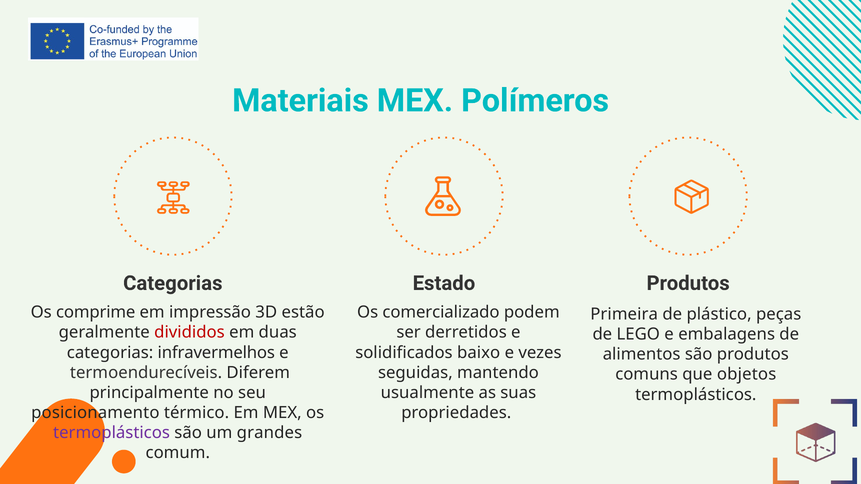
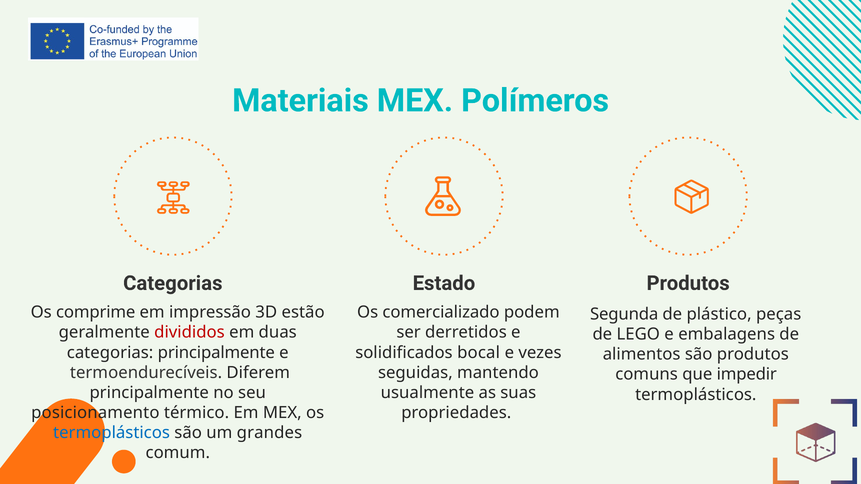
Primeira: Primeira -> Segunda
categorias infravermelhos: infravermelhos -> principalmente
baixo: baixo -> bocal
objetos: objetos -> impedir
termoplásticos at (112, 433) colour: purple -> blue
